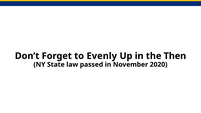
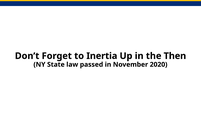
Evenly: Evenly -> Inertia
